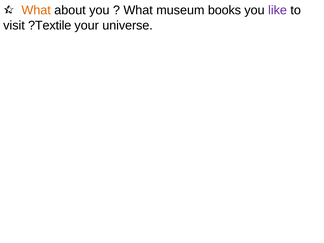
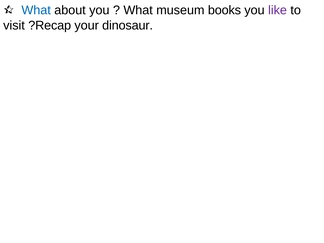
What at (36, 10) colour: orange -> blue
?Textile: ?Textile -> ?Recap
universe: universe -> dinosaur
